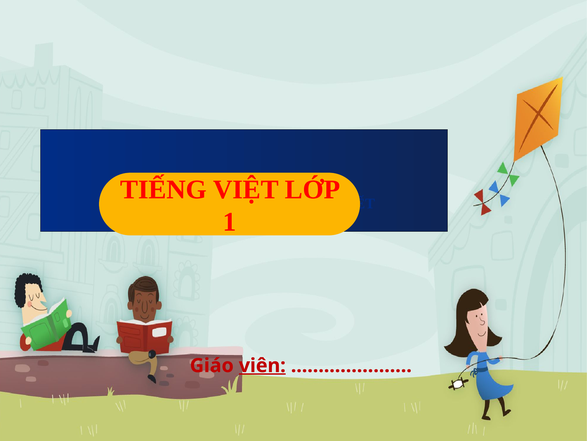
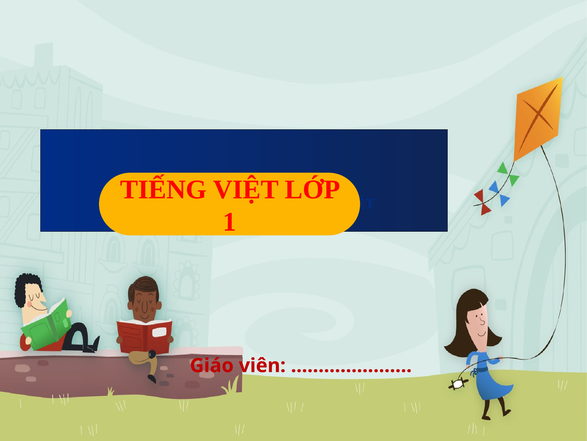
viên underline: present -> none
